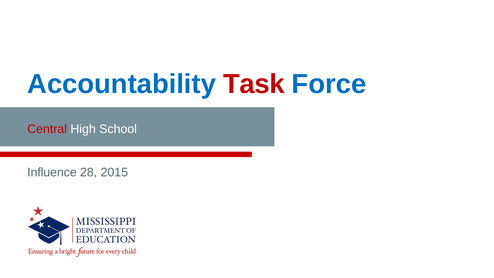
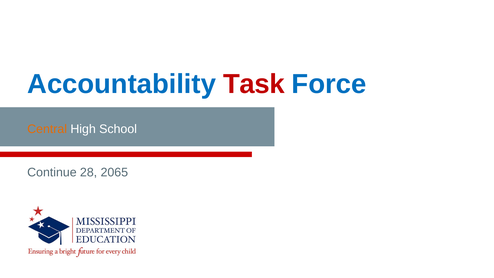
Central colour: red -> orange
Influence: Influence -> Continue
2015: 2015 -> 2065
